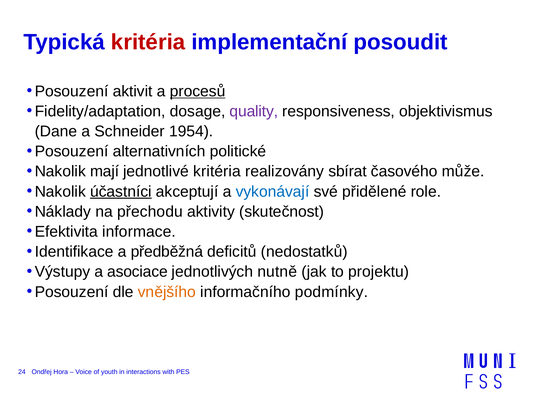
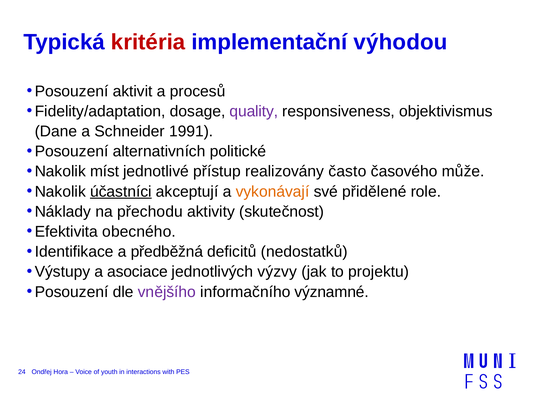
posoudit: posoudit -> výhodou
procesů underline: present -> none
1954: 1954 -> 1991
mají: mají -> míst
jednotlivé kritéria: kritéria -> přístup
sbírat: sbírat -> často
vykonávají colour: blue -> orange
informace: informace -> obecného
nutně: nutně -> výzvy
vnějšího colour: orange -> purple
podmínky: podmínky -> významné
